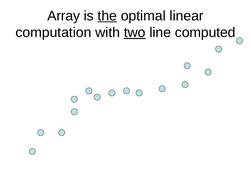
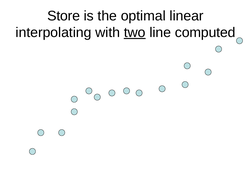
Array: Array -> Store
the underline: present -> none
computation: computation -> interpolating
